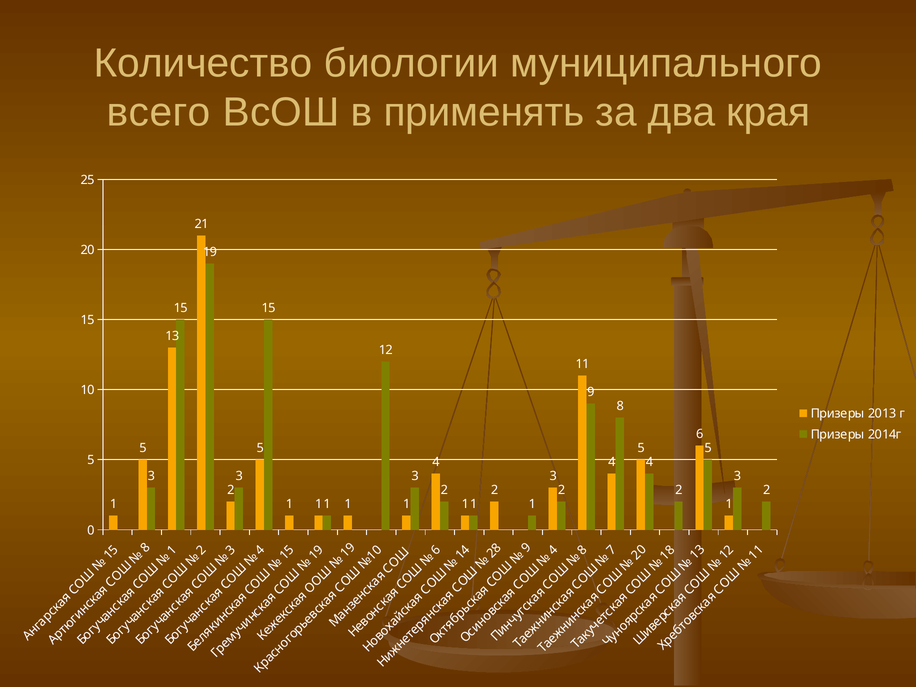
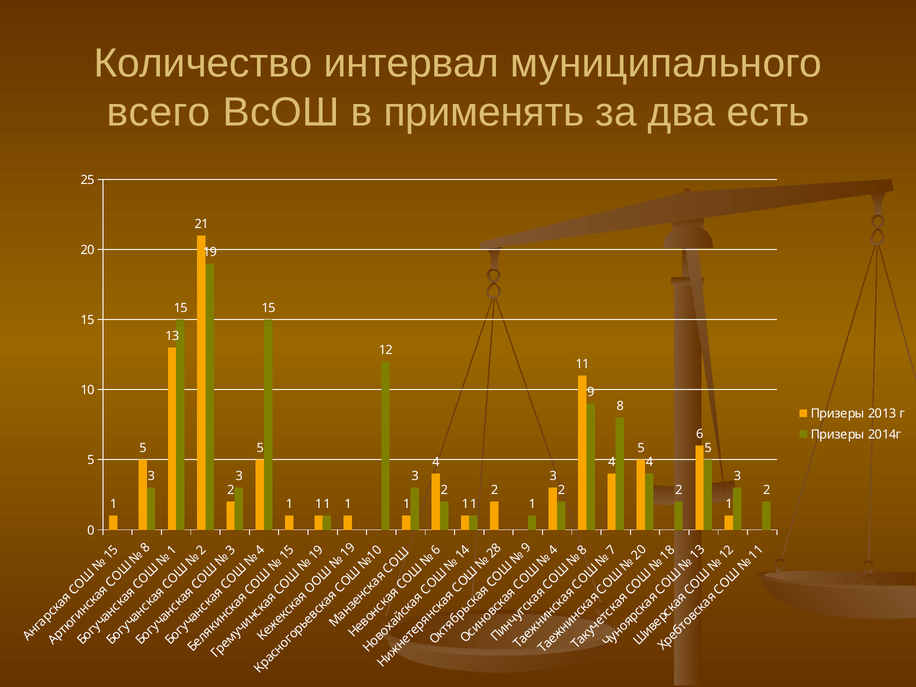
биологии: биологии -> интервал
края: края -> есть
